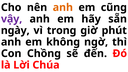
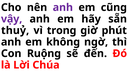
anh at (63, 7) colour: orange -> purple
ngày: ngày -> thuỷ
Chồng: Chồng -> Ruộng
